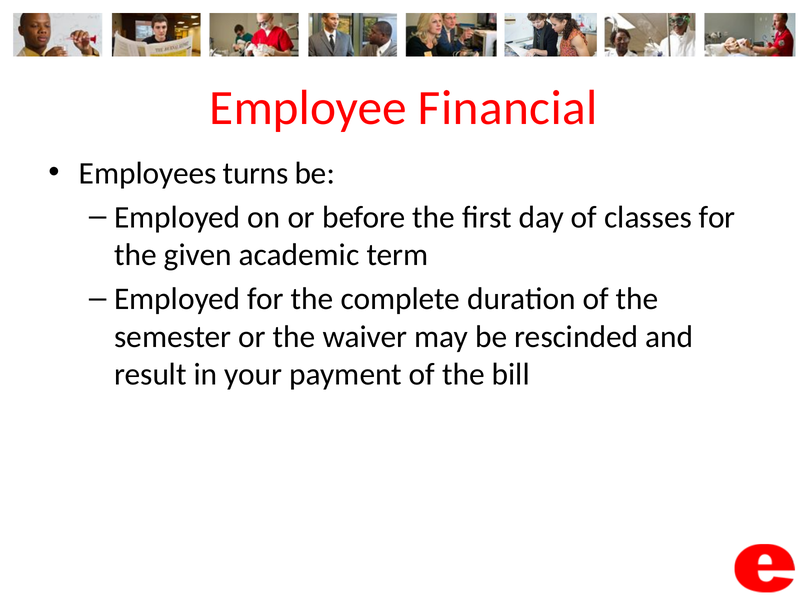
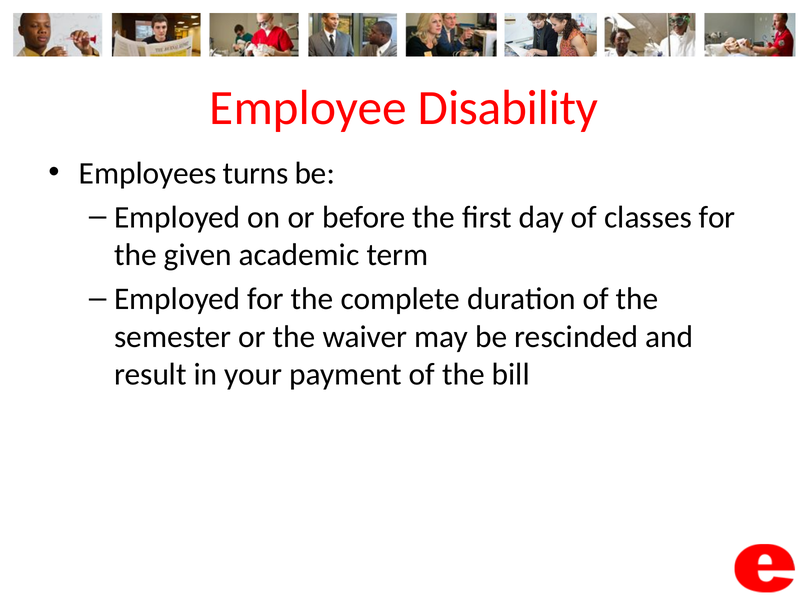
Financial: Financial -> Disability
